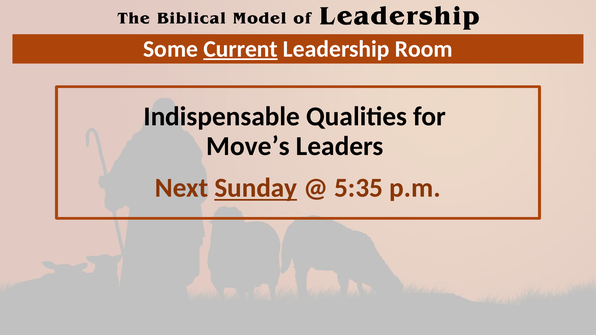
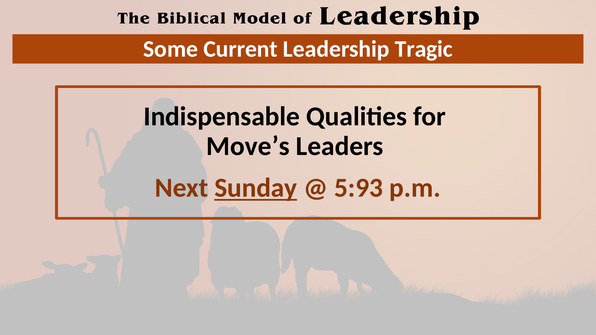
Current underline: present -> none
Room: Room -> Tragic
5:35: 5:35 -> 5:93
